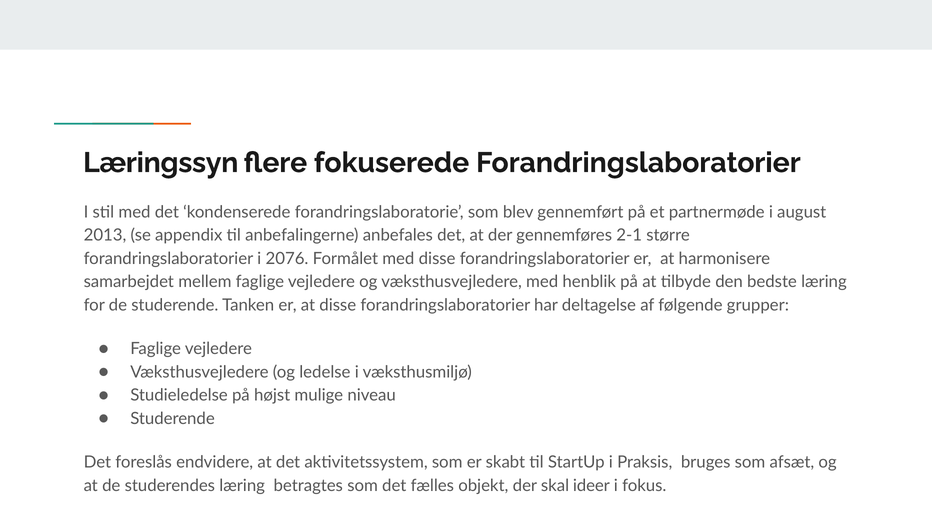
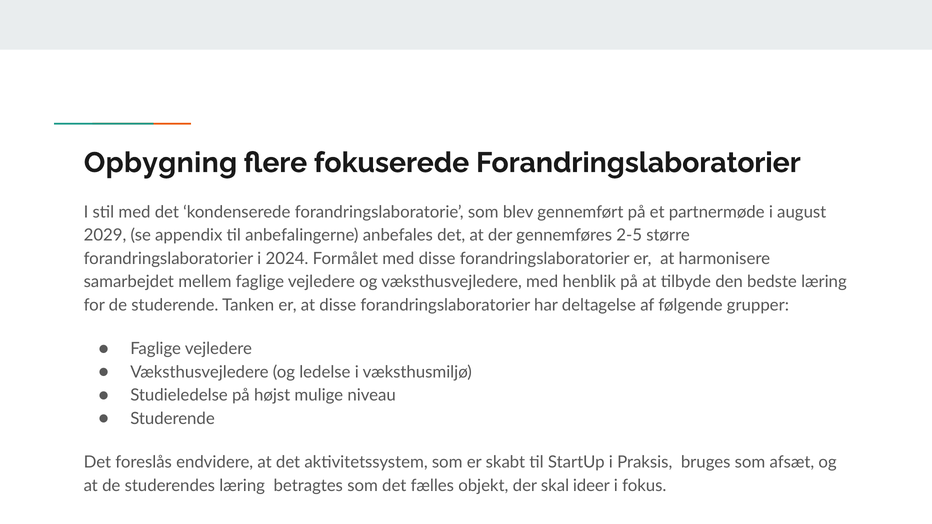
Læringssyn: Læringssyn -> Opbygning
2013: 2013 -> 2029
2-1: 2-1 -> 2-5
2076: 2076 -> 2024
